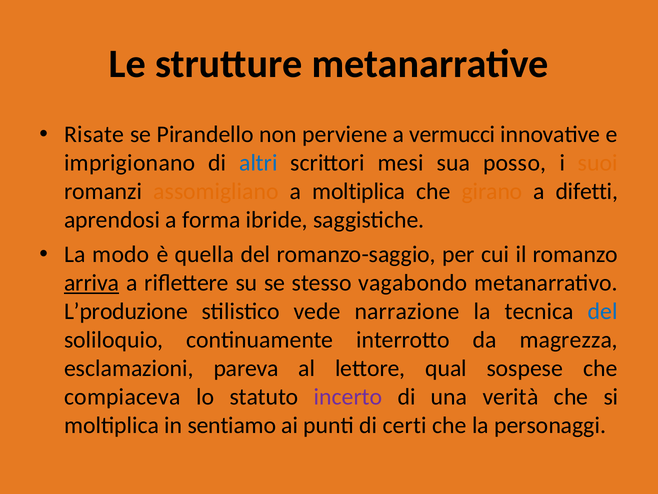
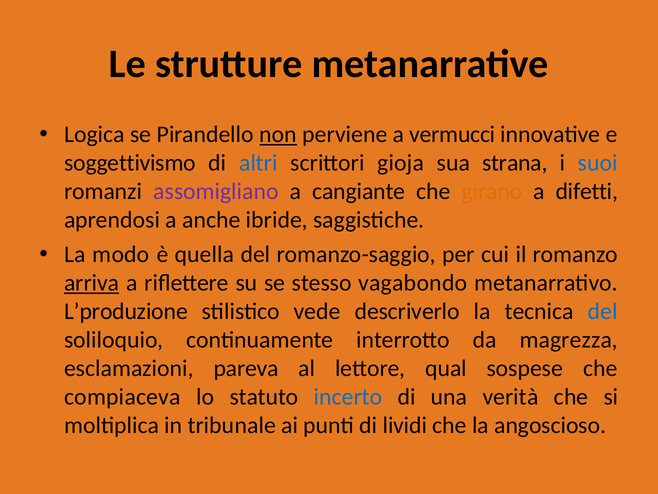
Risate: Risate -> Logica
non underline: none -> present
imprigionano: imprigionano -> soggettivismo
mesi: mesi -> gioja
posso: posso -> strana
suoi colour: orange -> blue
assomigliano colour: orange -> purple
a moltiplica: moltiplica -> cangiante
forma: forma -> anche
narrazione: narrazione -> descriverlo
incerto colour: purple -> blue
sentiamo: sentiamo -> tribunale
certi: certi -> lividi
personaggi: personaggi -> angoscioso
